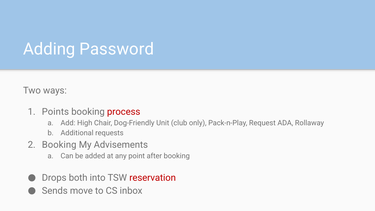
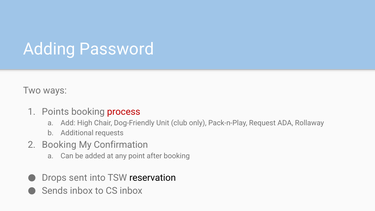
Advisements: Advisements -> Confirmation
both: both -> sent
reservation colour: red -> black
Sends move: move -> inbox
